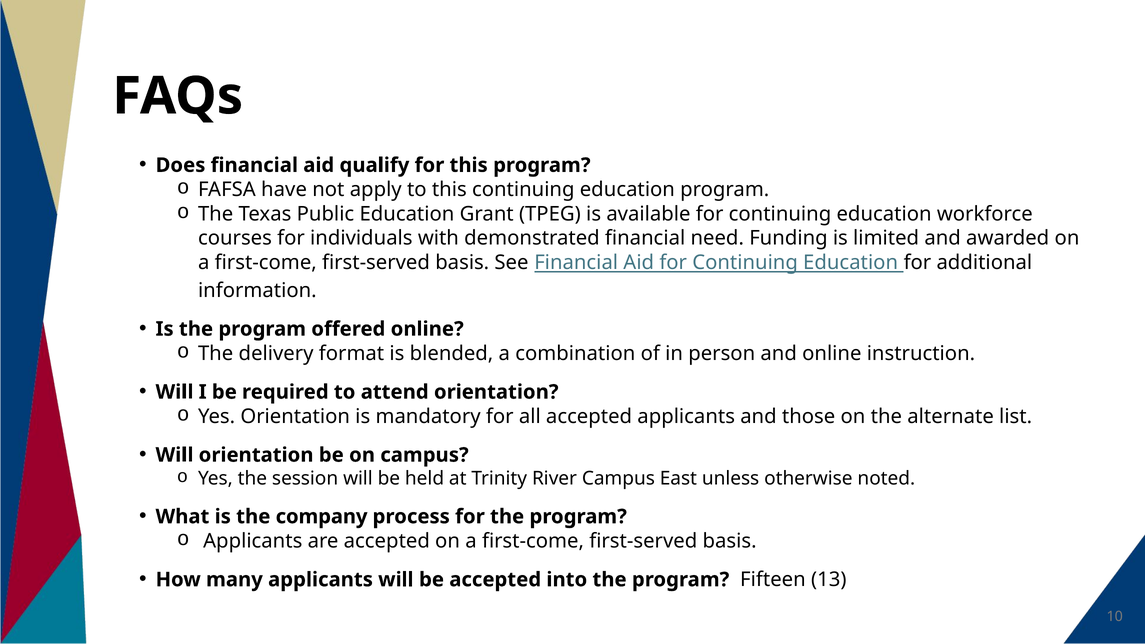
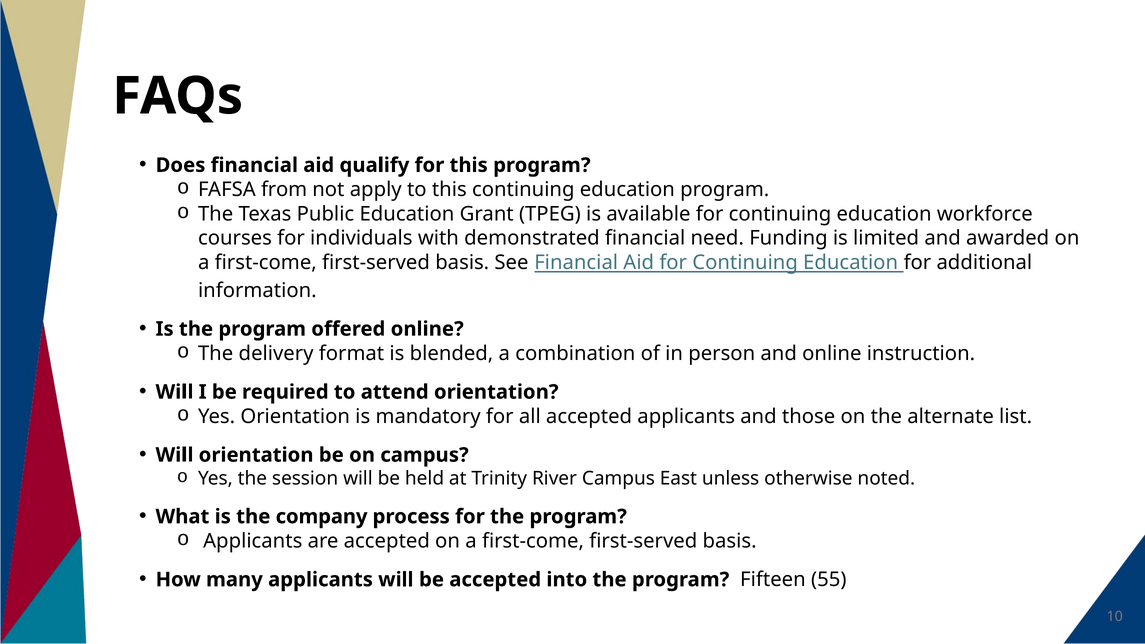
have: have -> from
13: 13 -> 55
